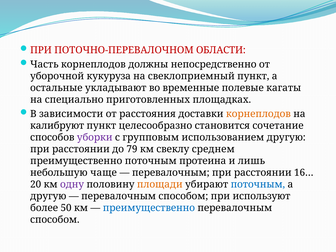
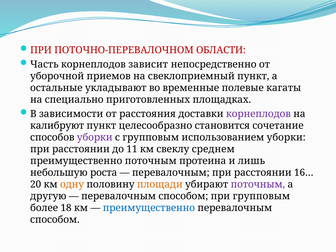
должны: должны -> зависит
кукуруза: кукуруза -> приемов
корнеплодов at (258, 114) colour: orange -> purple
использованием другую: другую -> уборки
79: 79 -> 11
чаще: чаще -> роста
одну colour: purple -> orange
поточным at (258, 184) colour: blue -> purple
при используют: используют -> групповым
50: 50 -> 18
